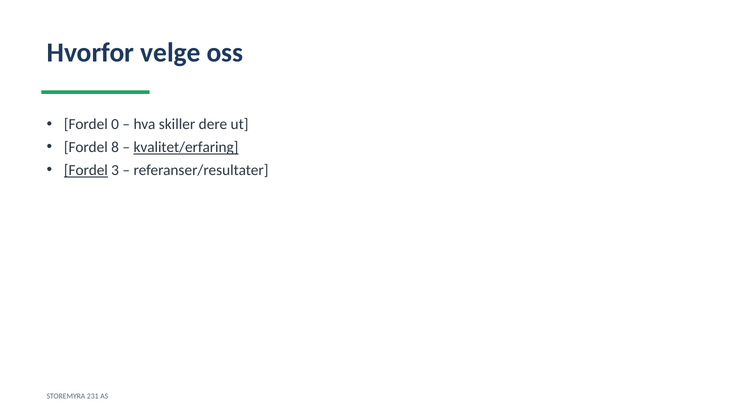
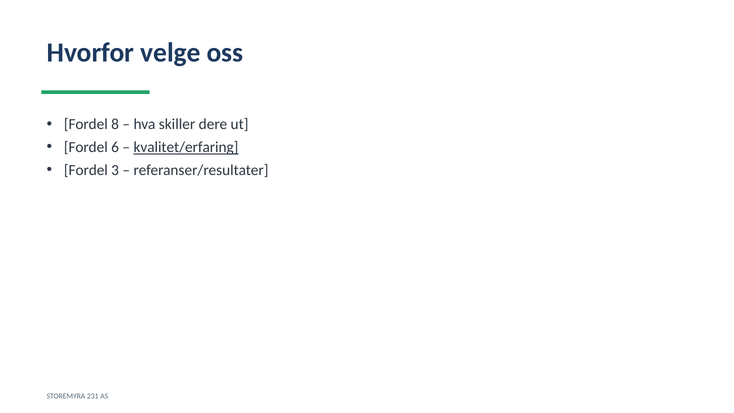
0: 0 -> 8
8: 8 -> 6
Fordel at (86, 170) underline: present -> none
